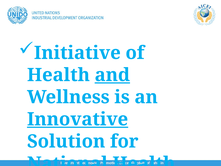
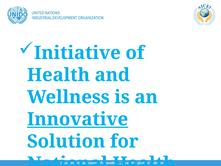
and underline: present -> none
